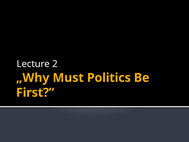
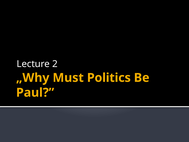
First: First -> Paul
